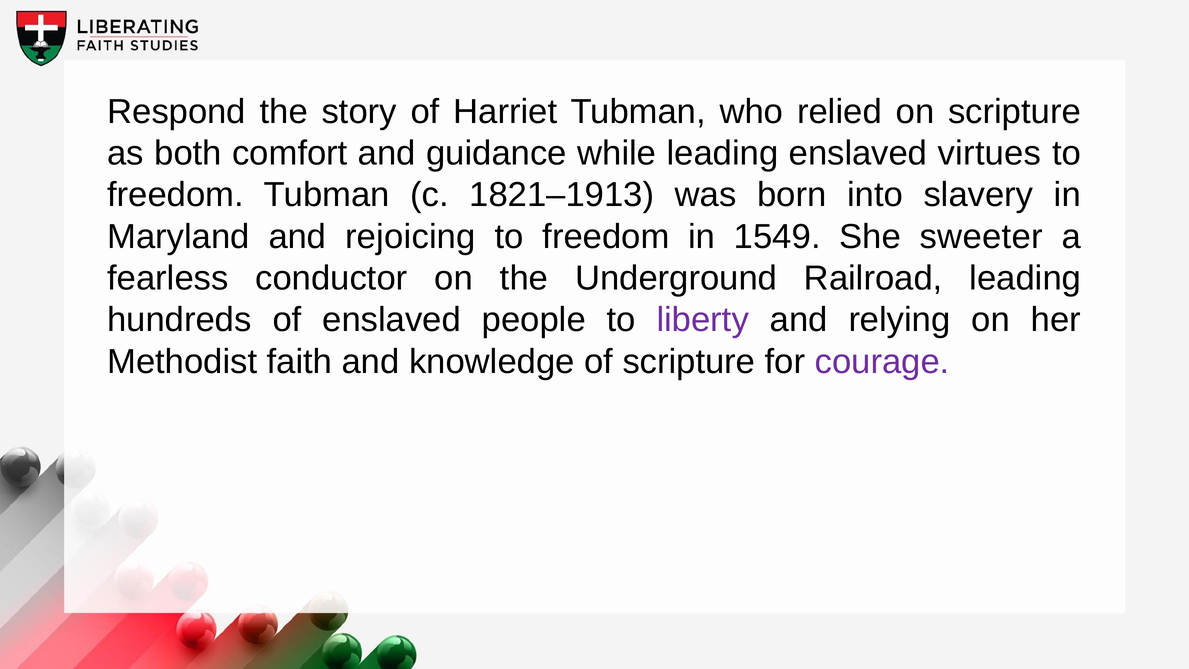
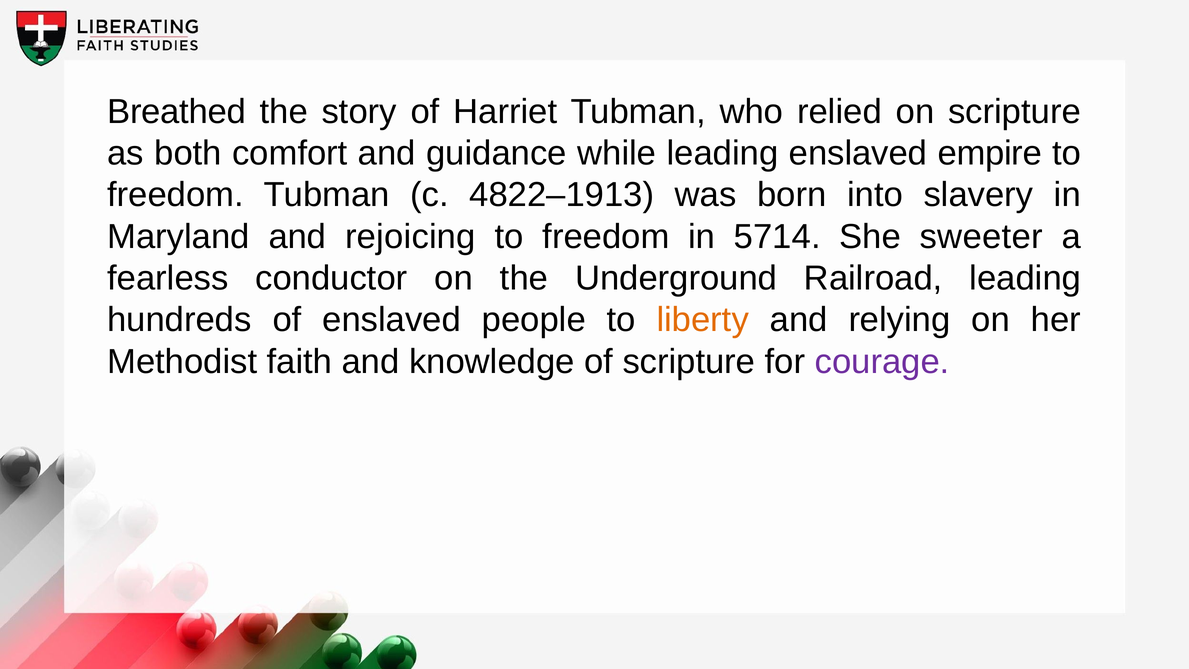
Respond: Respond -> Breathed
virtues: virtues -> empire
1821–1913: 1821–1913 -> 4822–1913
1549: 1549 -> 5714
liberty colour: purple -> orange
